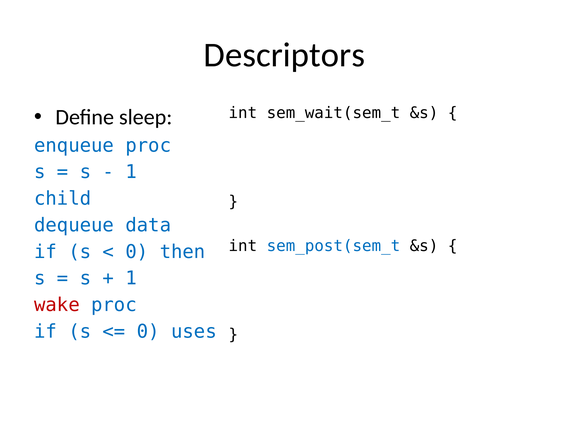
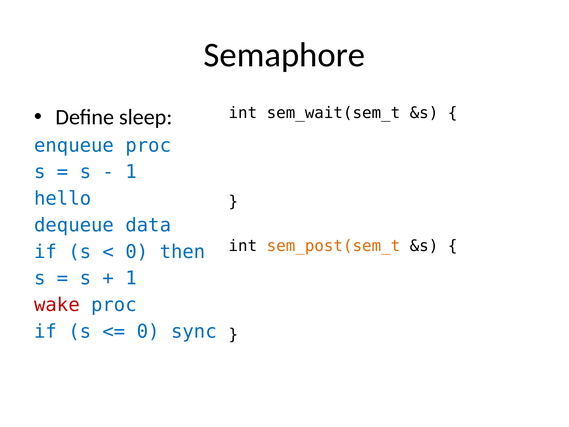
Descriptors: Descriptors -> Semaphore
child: child -> hello
sem_post(sem_t colour: blue -> orange
uses: uses -> sync
